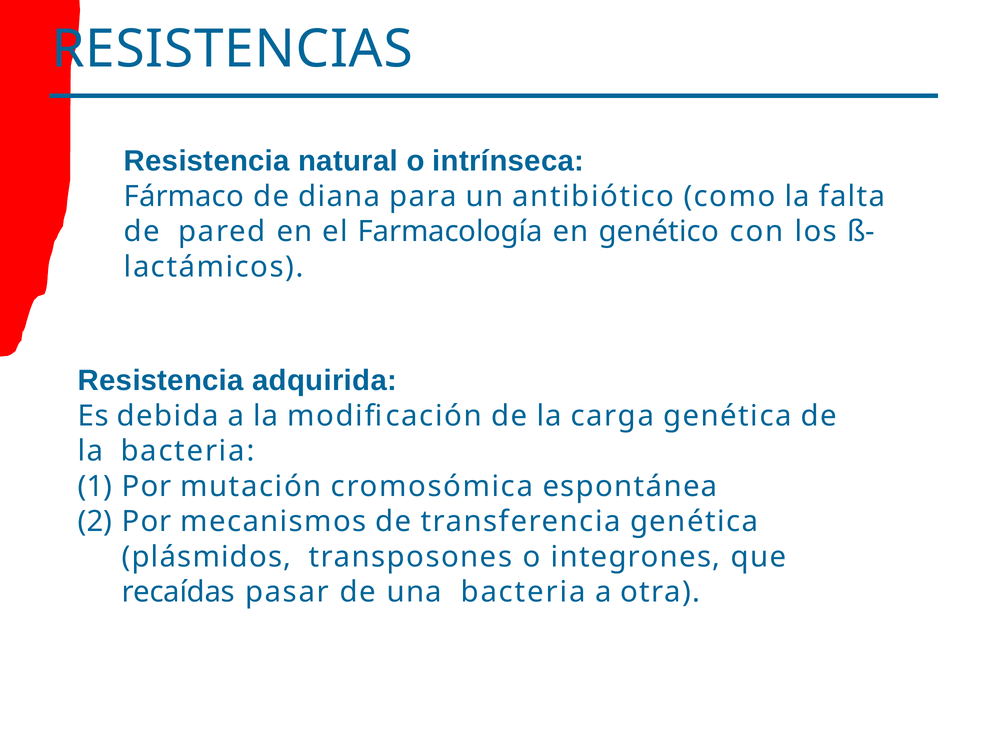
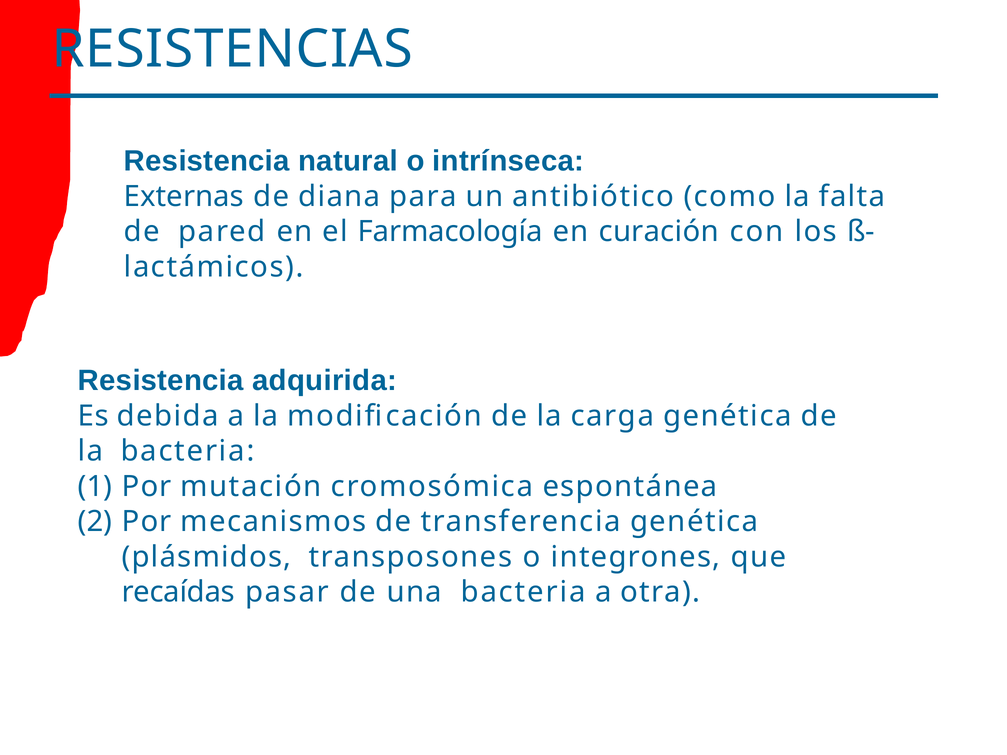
Fármaco: Fármaco -> Externas
genético: genético -> curación
